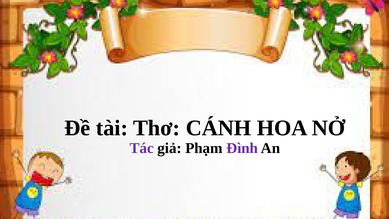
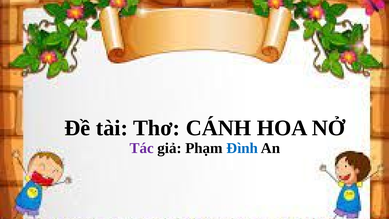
Đình colour: purple -> blue
